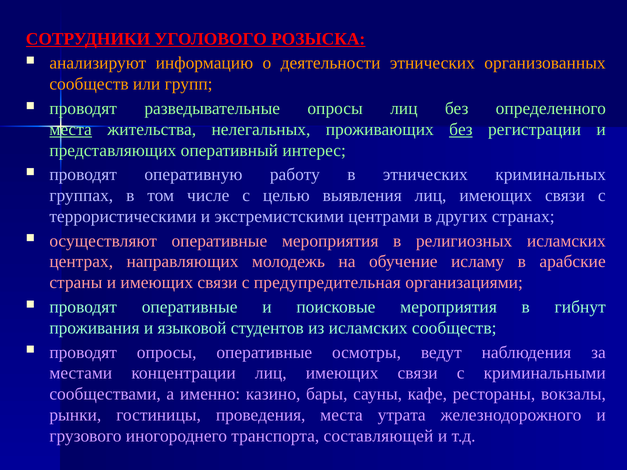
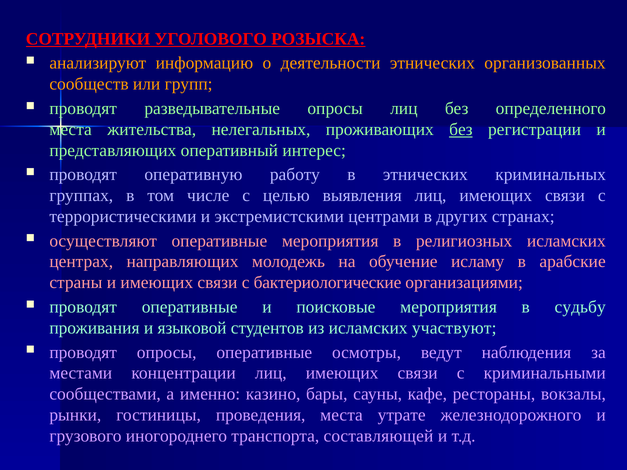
места at (71, 129) underline: present -> none
предупредительная: предупредительная -> бактериологические
гибнут: гибнут -> судьбу
исламских сообществ: сообществ -> участвуют
утрата: утрата -> утрате
